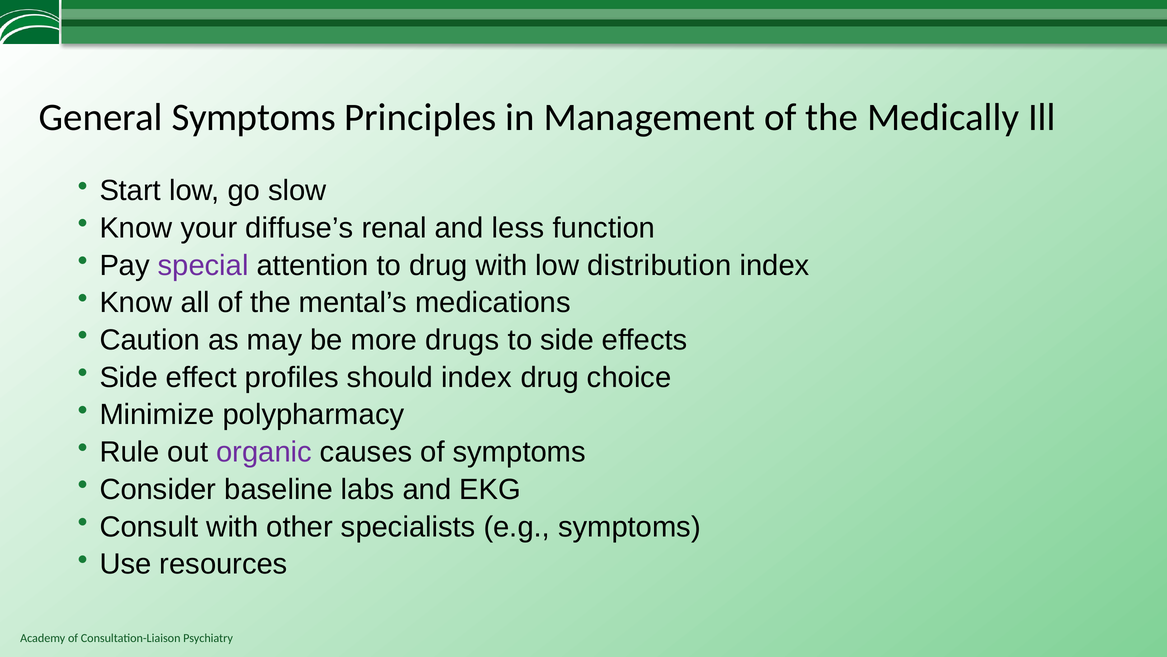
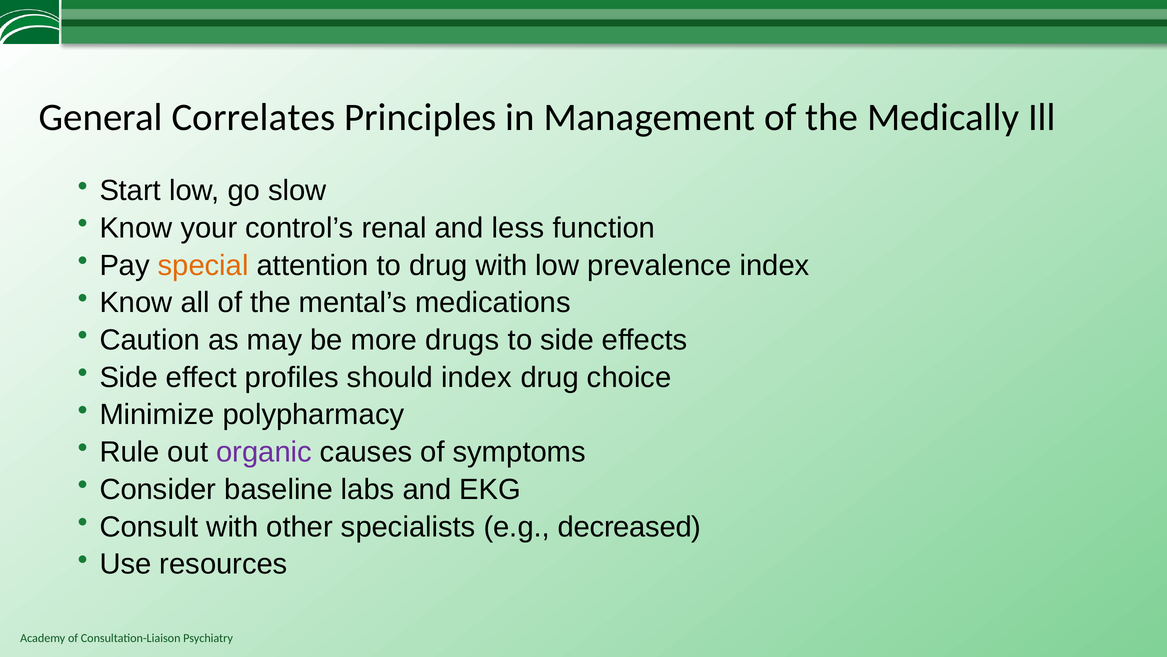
General Symptoms: Symptoms -> Correlates
diffuse’s: diffuse’s -> control’s
special colour: purple -> orange
distribution: distribution -> prevalence
e.g symptoms: symptoms -> decreased
